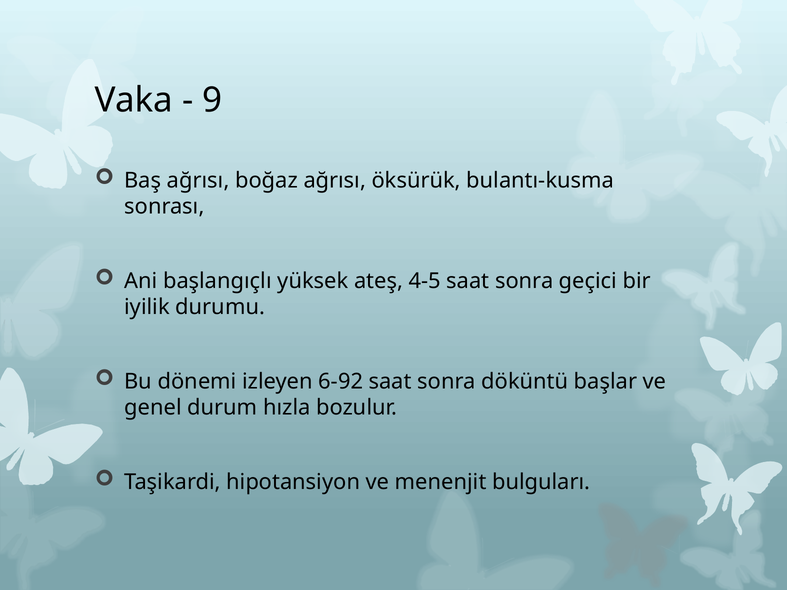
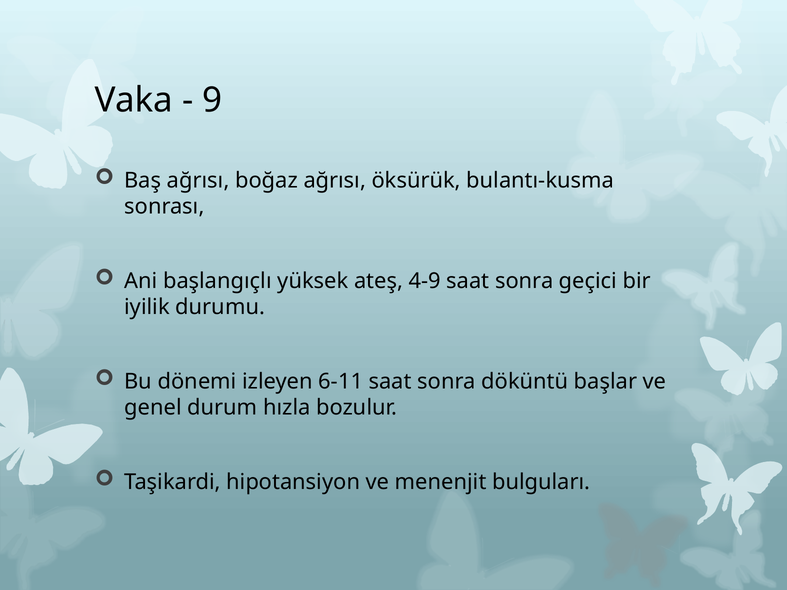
4-5: 4-5 -> 4-9
6-92: 6-92 -> 6-11
